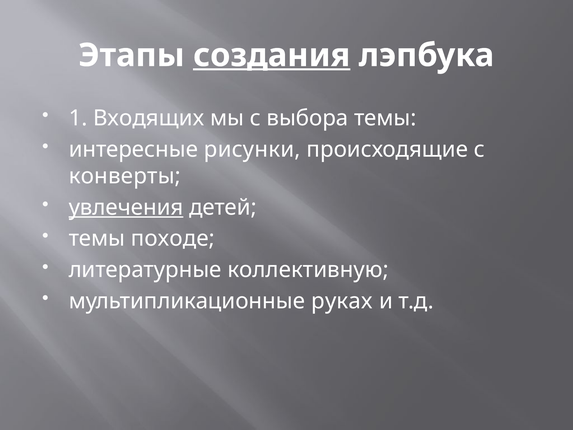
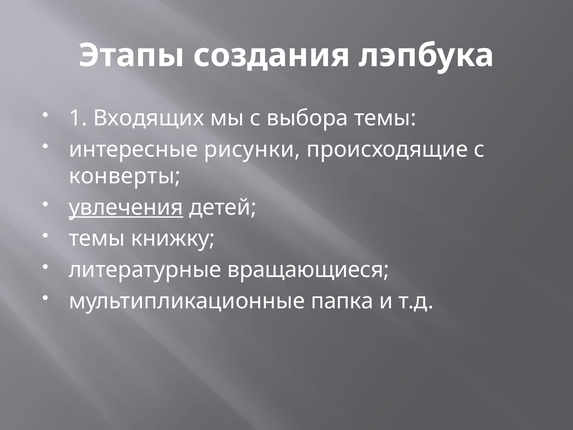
создания underline: present -> none
походе: походе -> книжку
коллективную: коллективную -> вращающиеся
руках: руках -> папка
